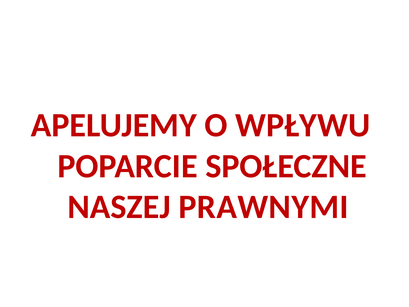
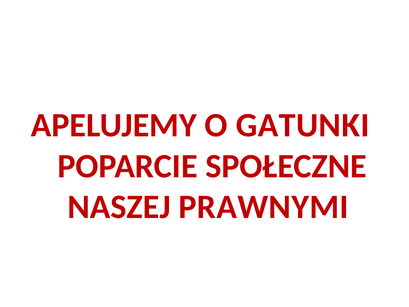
WPŁYWU: WPŁYWU -> GATUNKI
